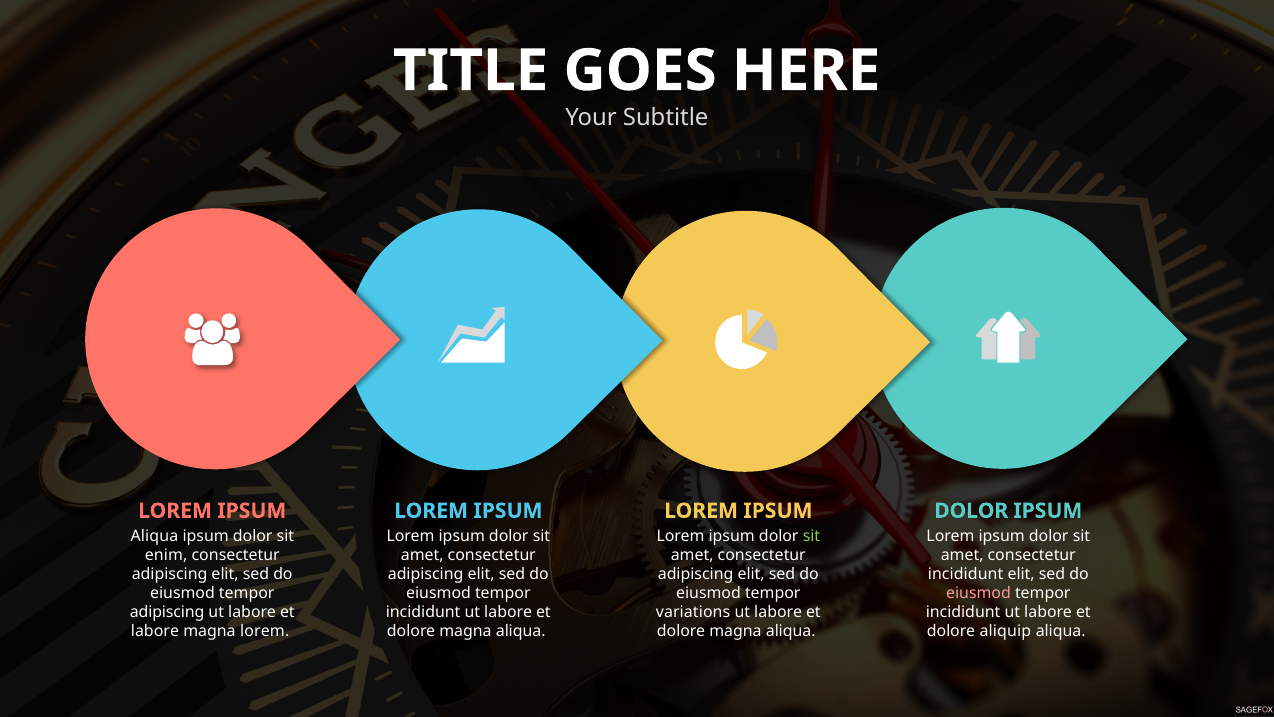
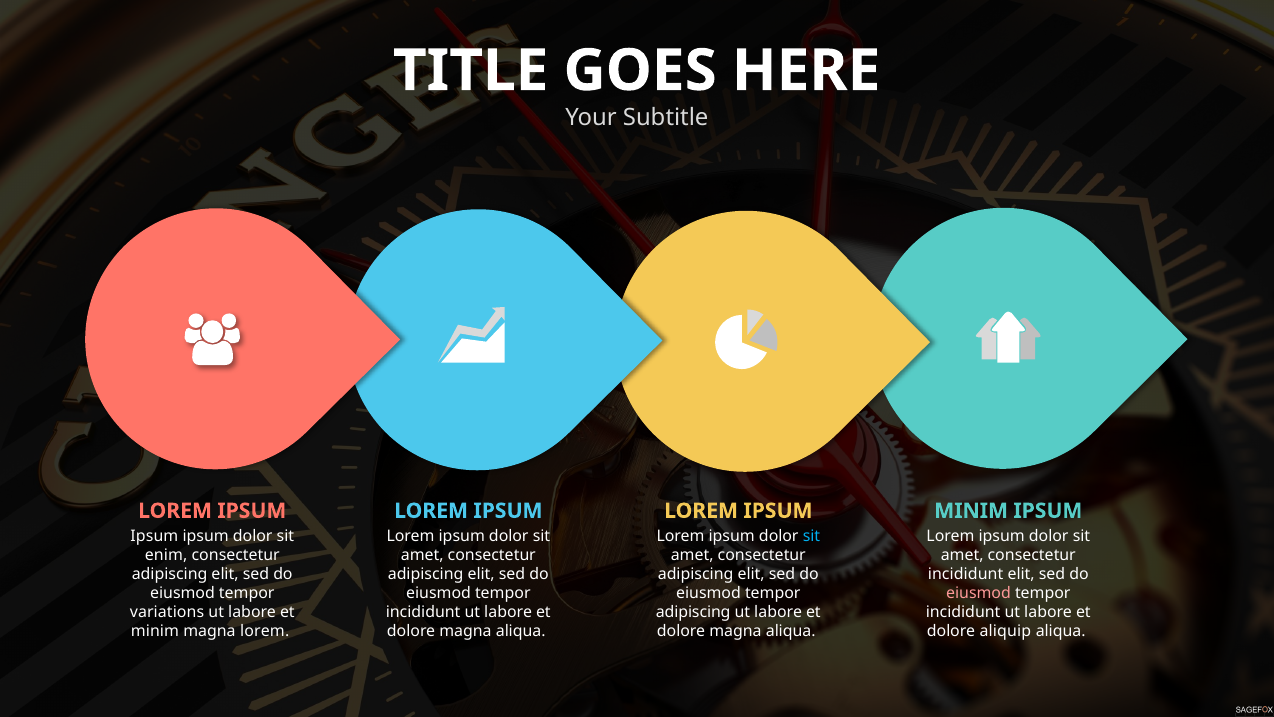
DOLOR at (971, 511): DOLOR -> MINIM
Aliqua at (154, 536): Aliqua -> Ipsum
sit at (811, 536) colour: light green -> light blue
adipiscing at (167, 612): adipiscing -> variations
variations at (693, 612): variations -> adipiscing
labore at (155, 631): labore -> minim
